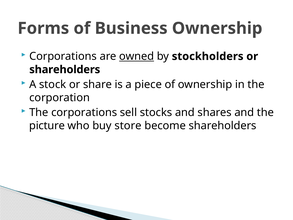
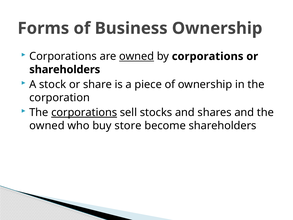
by stockholders: stockholders -> corporations
corporations at (84, 112) underline: none -> present
picture at (47, 126): picture -> owned
